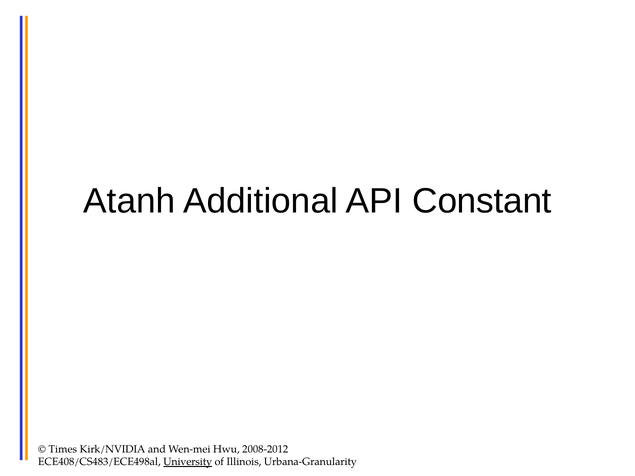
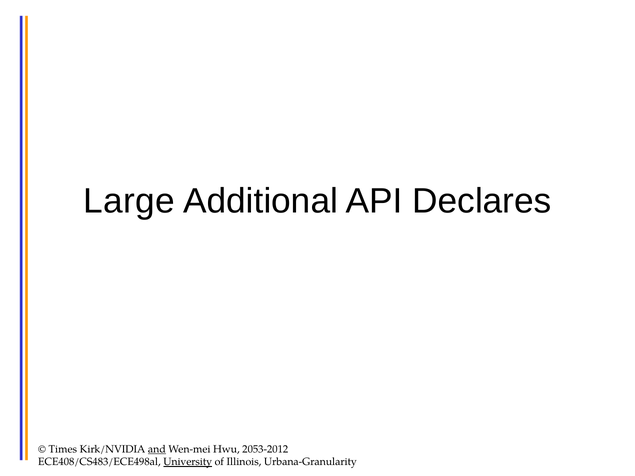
Atanh: Atanh -> Large
Constant: Constant -> Declares
and underline: none -> present
2008-2012: 2008-2012 -> 2053-2012
